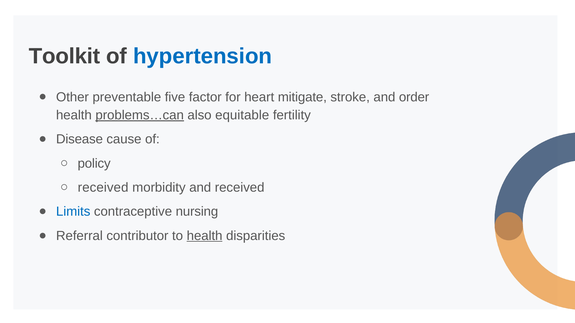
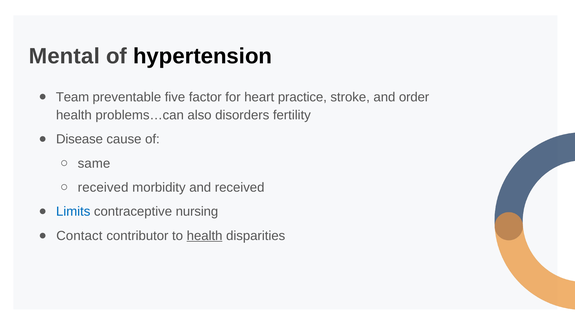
Toolkit: Toolkit -> Mental
hypertension colour: blue -> black
Other: Other -> Team
mitigate: mitigate -> practice
problems…can underline: present -> none
equitable: equitable -> disorders
policy: policy -> same
Referral: Referral -> Contact
